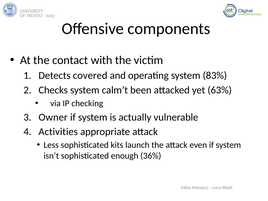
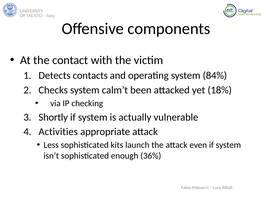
covered: covered -> contacts
83%: 83% -> 84%
63%: 63% -> 18%
Owner: Owner -> Shortly
